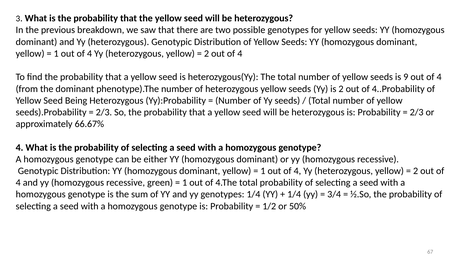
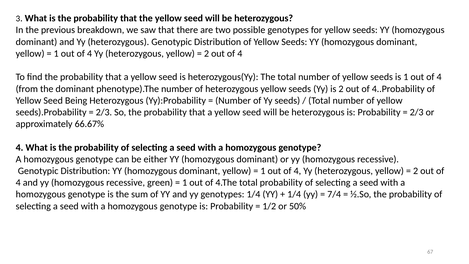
is 9: 9 -> 1
3/4: 3/4 -> 7/4
